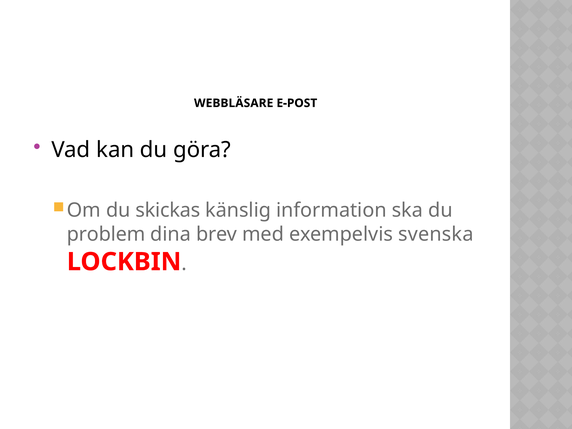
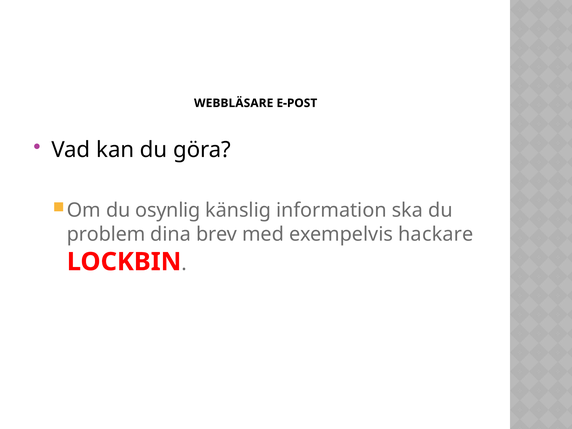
skickas: skickas -> osynlig
svenska: svenska -> hackare
